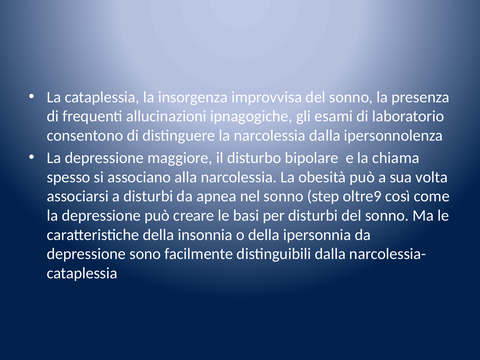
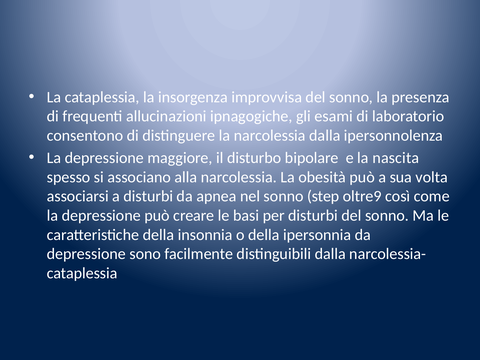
chiama: chiama -> nascita
